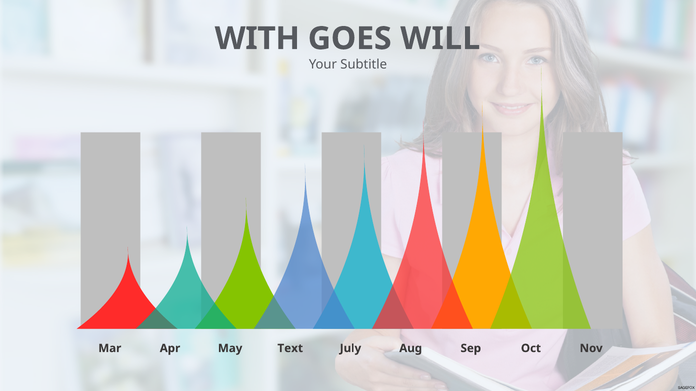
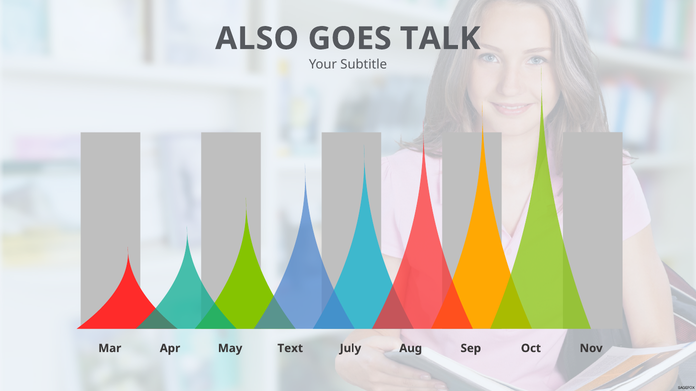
WITH: WITH -> ALSO
WILL: WILL -> TALK
